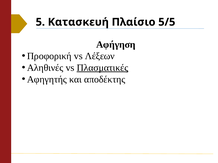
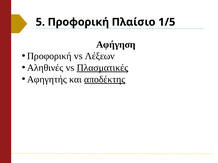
5 Κατασκευή: Κατασκευή -> Προφορική
5/5: 5/5 -> 1/5
αποδέκτης underline: none -> present
